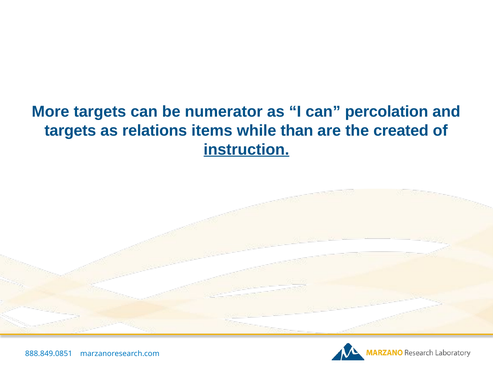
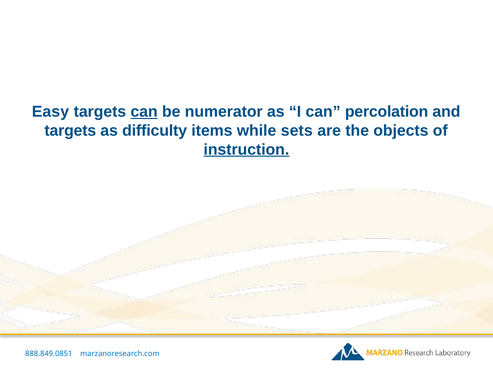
More: More -> Easy
can at (144, 112) underline: none -> present
relations: relations -> difficulty
than: than -> sets
created: created -> objects
